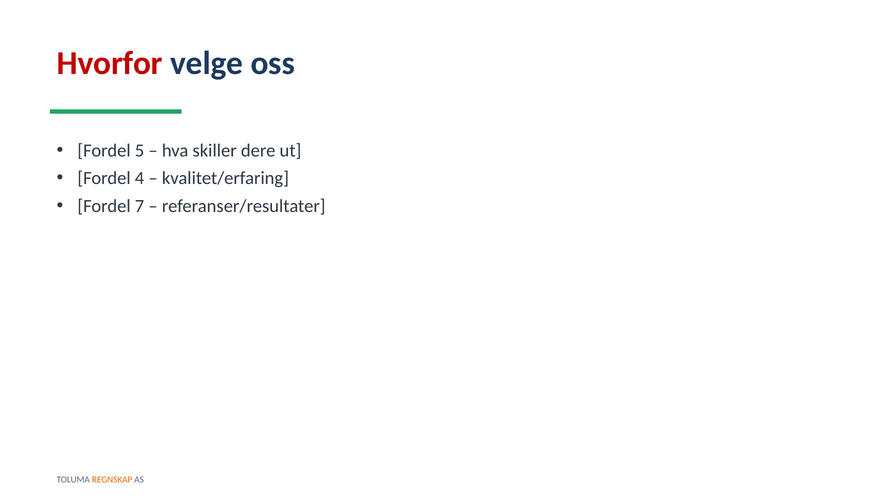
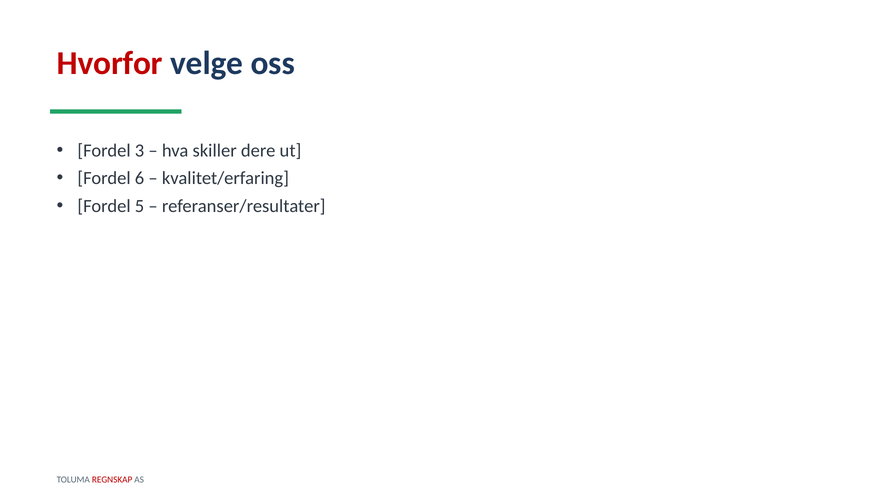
5: 5 -> 3
4: 4 -> 6
7: 7 -> 5
REGNSKAP colour: orange -> red
